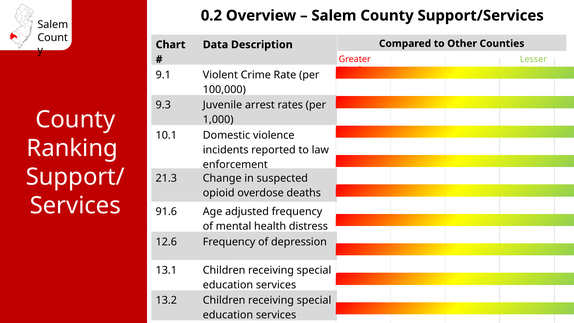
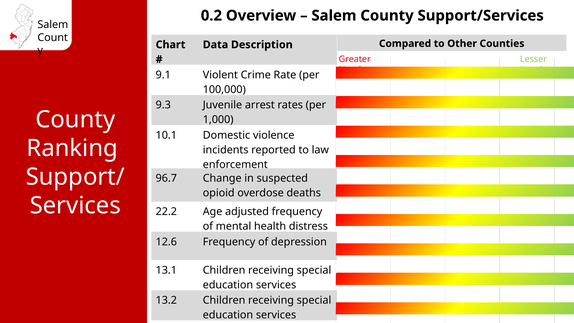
21.3: 21.3 -> 96.7
91.6: 91.6 -> 22.2
